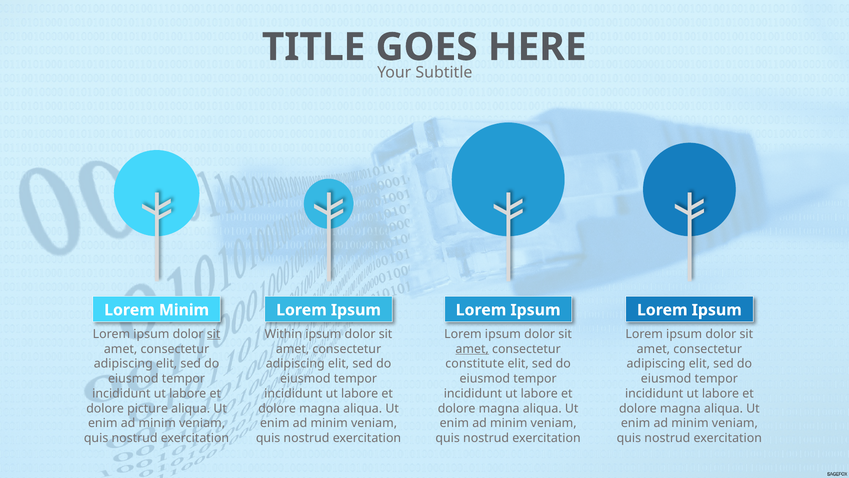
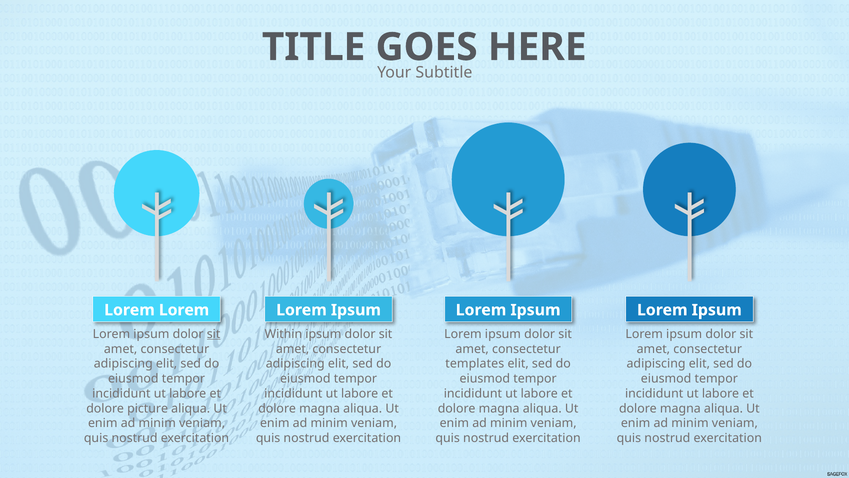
Lorem Minim: Minim -> Lorem
amet at (472, 349) underline: present -> none
constitute: constitute -> templates
